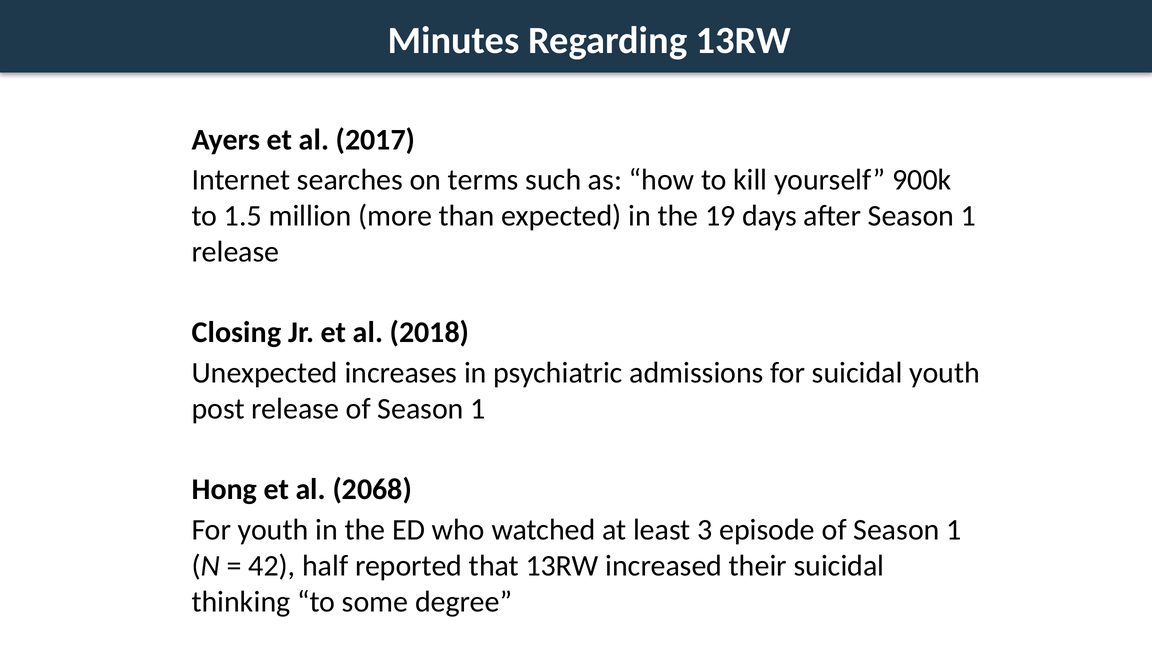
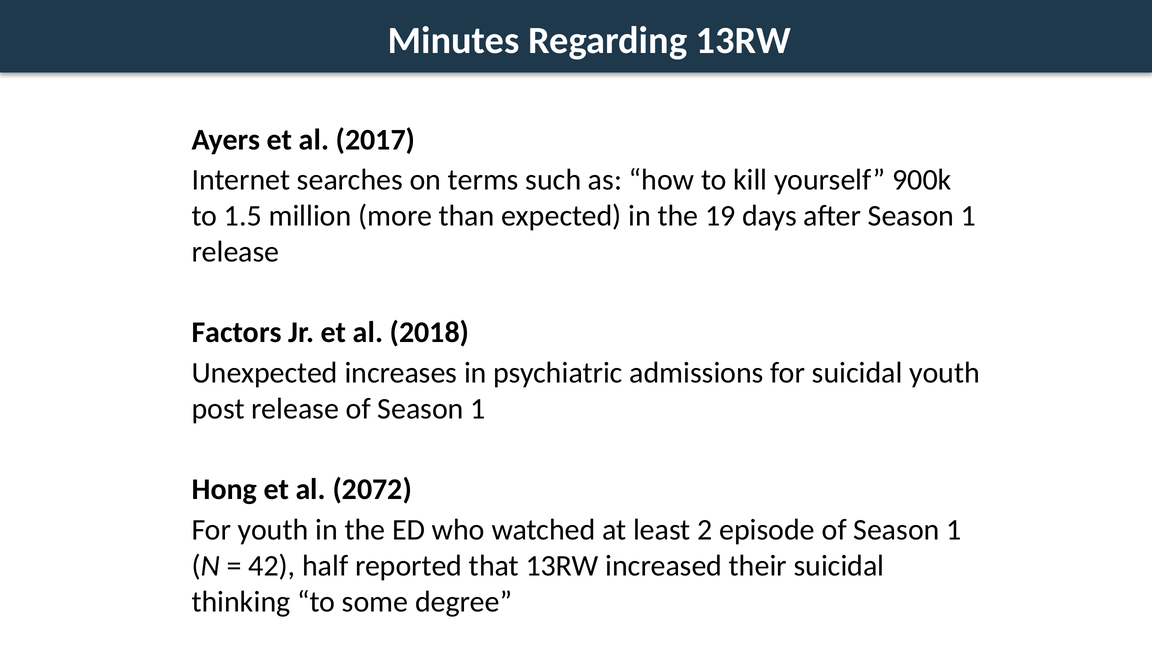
Closing: Closing -> Factors
2068: 2068 -> 2072
3: 3 -> 2
